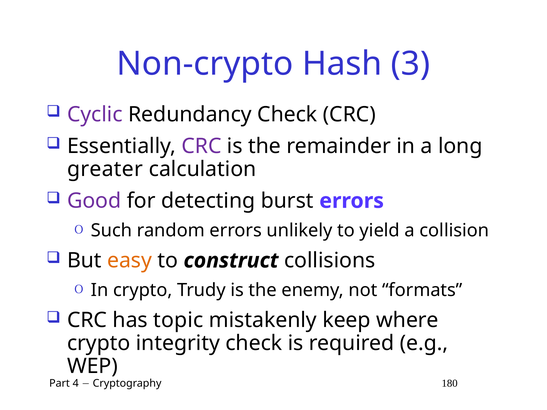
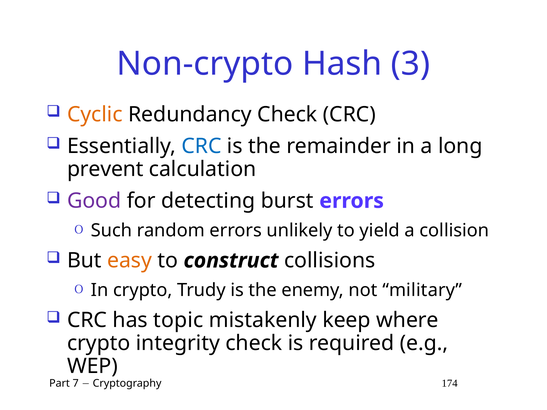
Cyclic colour: purple -> orange
CRC at (201, 146) colour: purple -> blue
greater: greater -> prevent
formats: formats -> military
4: 4 -> 7
180: 180 -> 174
